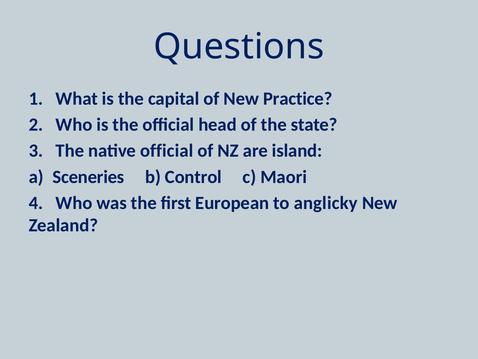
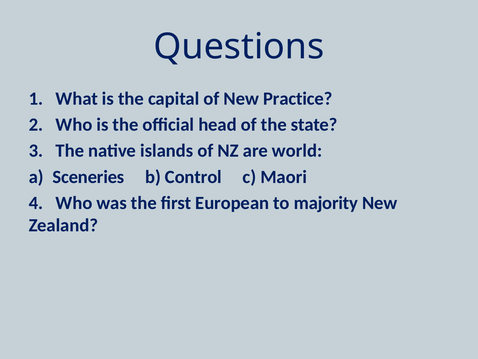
native official: official -> islands
island: island -> world
anglicky: anglicky -> majority
